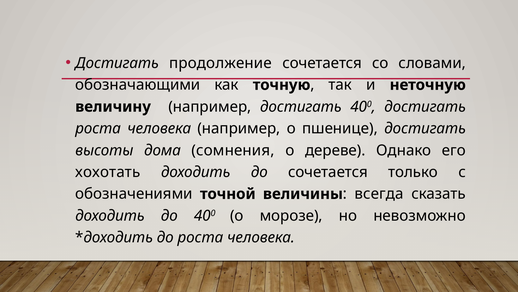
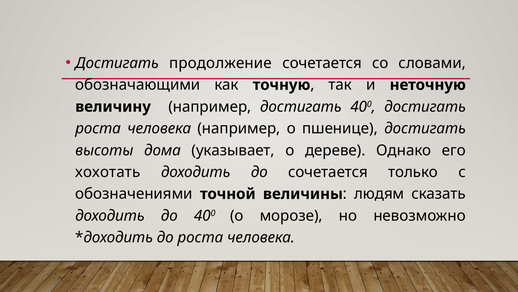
сомнения: сомнения -> указывает
всегда: всегда -> людям
